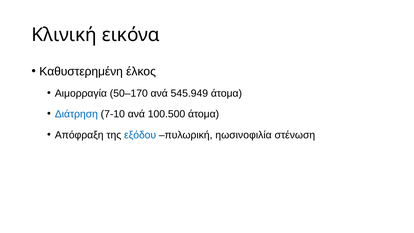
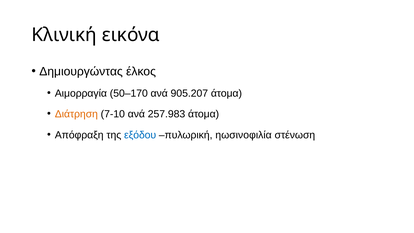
Καθυστερημένη: Καθυστερημένη -> Δημιουργώντας
545.949: 545.949 -> 905.207
Διάτρηση colour: blue -> orange
100.500: 100.500 -> 257.983
